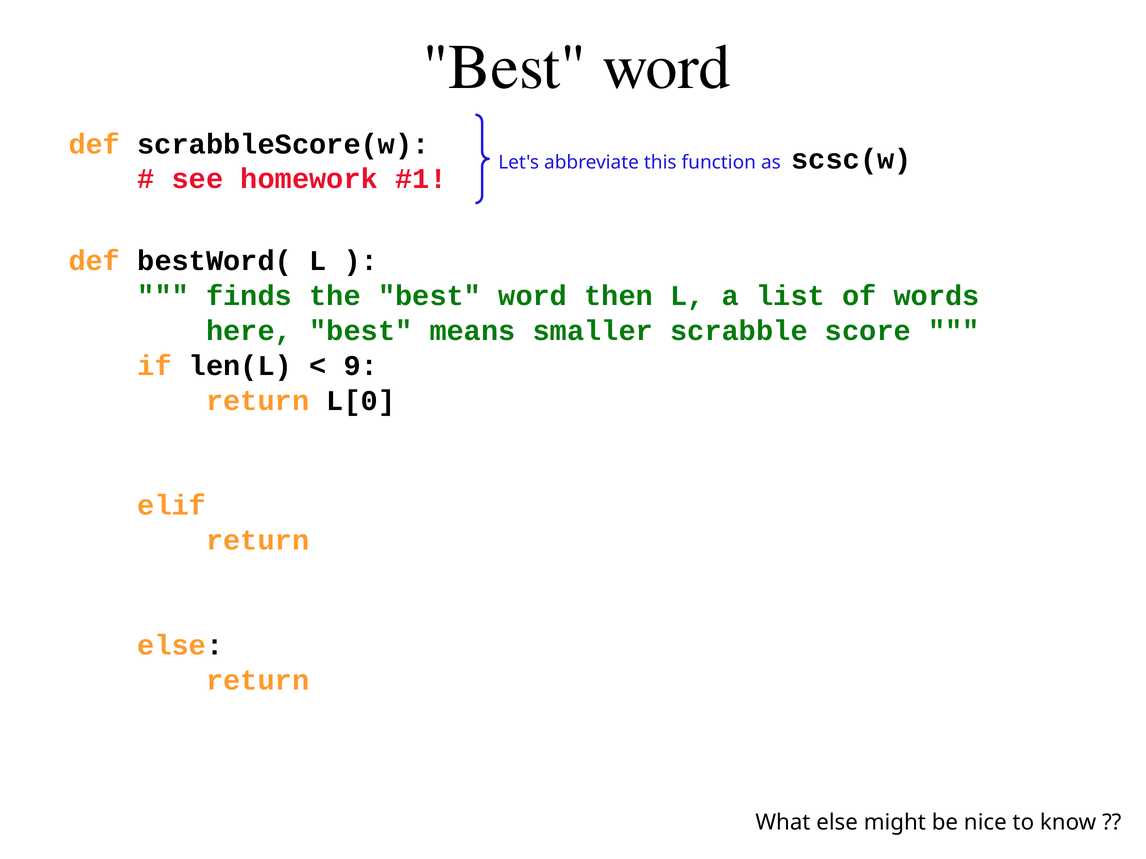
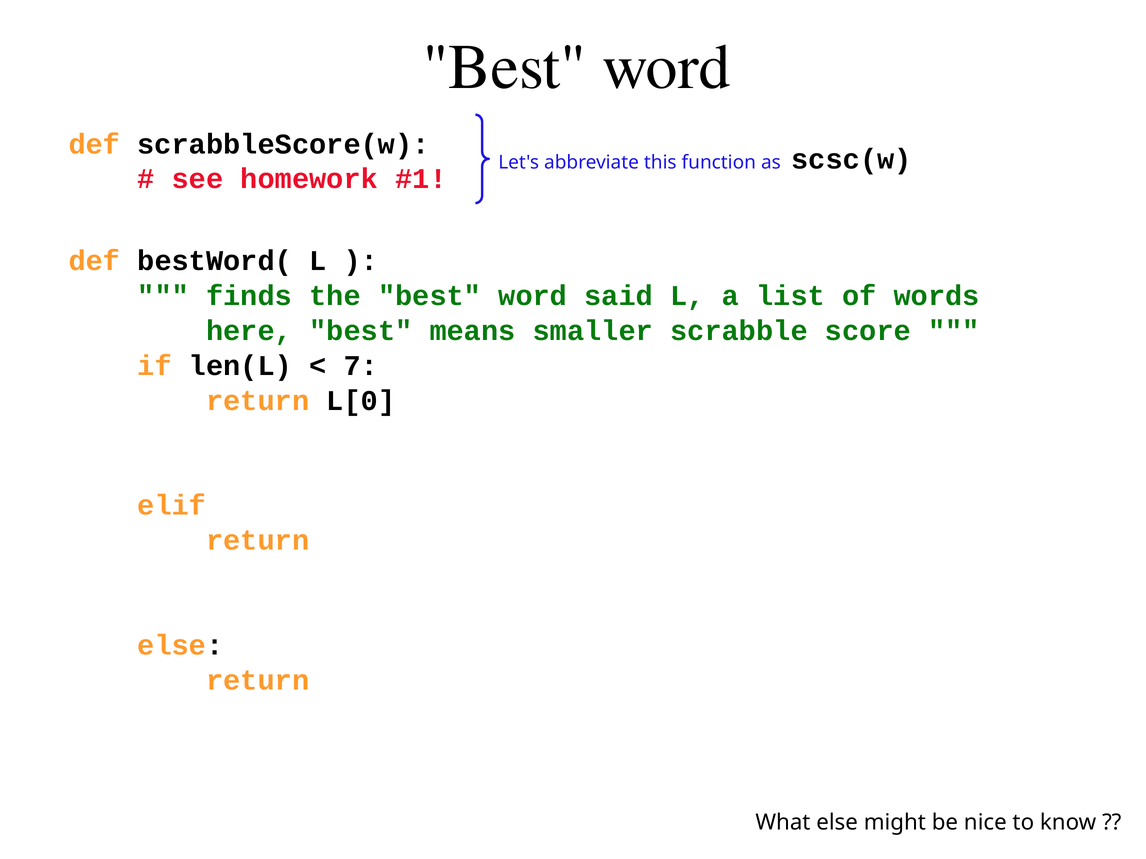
then: then -> said
9: 9 -> 7
